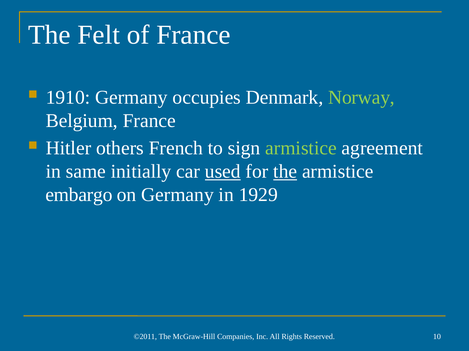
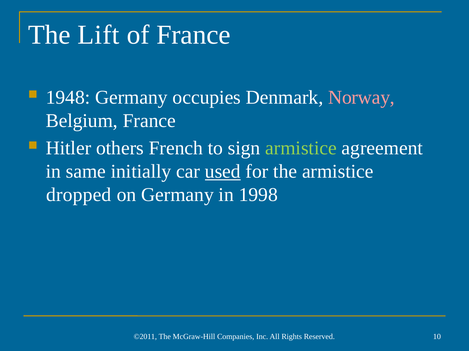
Felt: Felt -> Lift
1910: 1910 -> 1948
Norway colour: light green -> pink
the at (285, 172) underline: present -> none
embargo: embargo -> dropped
1929: 1929 -> 1998
